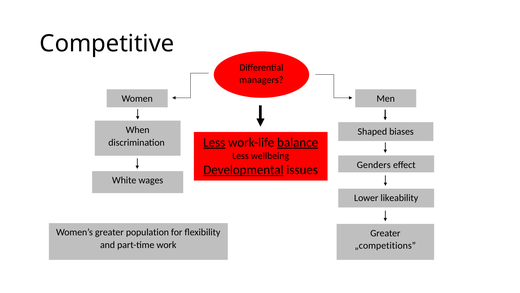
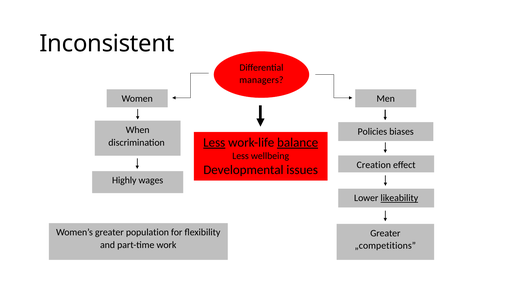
Competitive: Competitive -> Inconsistent
Shaped: Shaped -> Policies
Genders: Genders -> Creation
Developmental underline: present -> none
White: White -> Highly
likeability underline: none -> present
